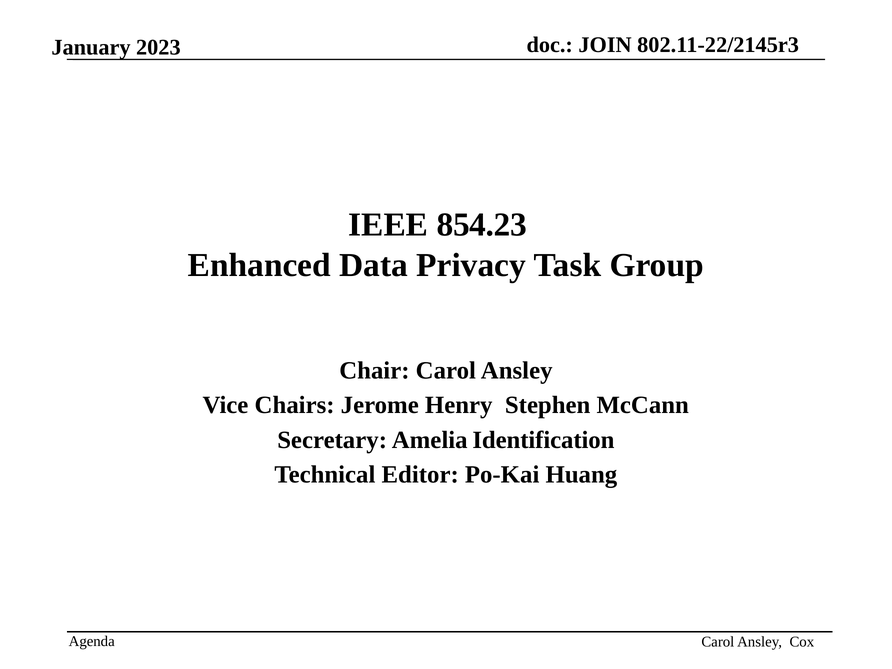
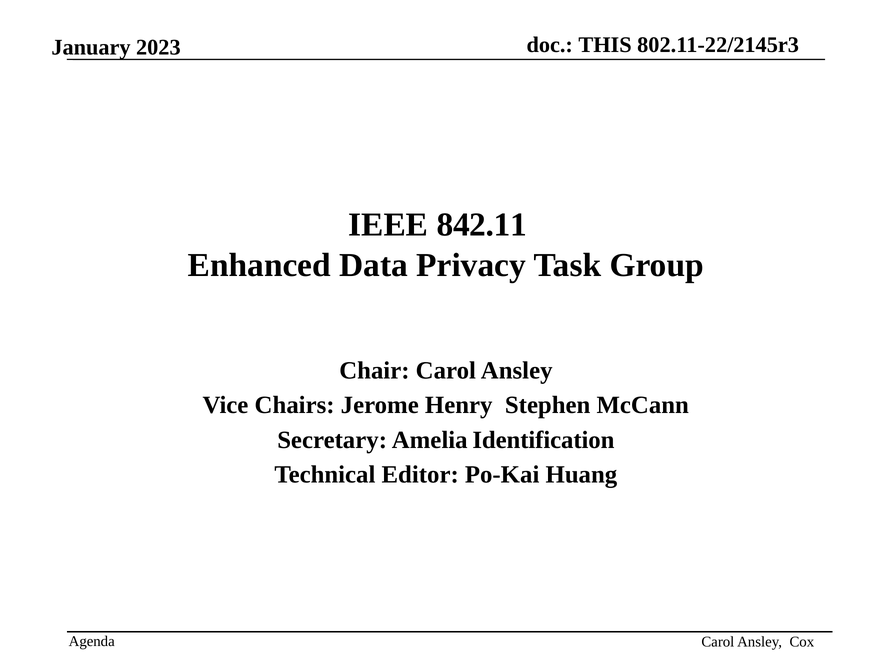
JOIN: JOIN -> THIS
854.23: 854.23 -> 842.11
